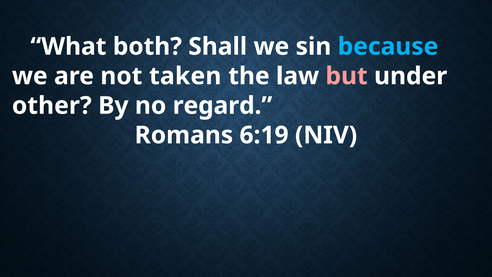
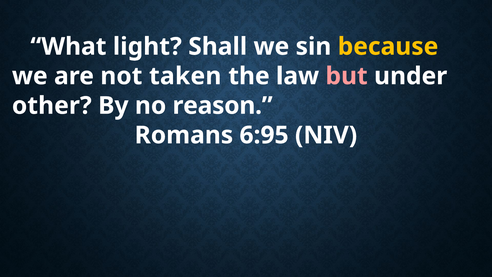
both: both -> light
because colour: light blue -> yellow
regard: regard -> reason
6:19: 6:19 -> 6:95
